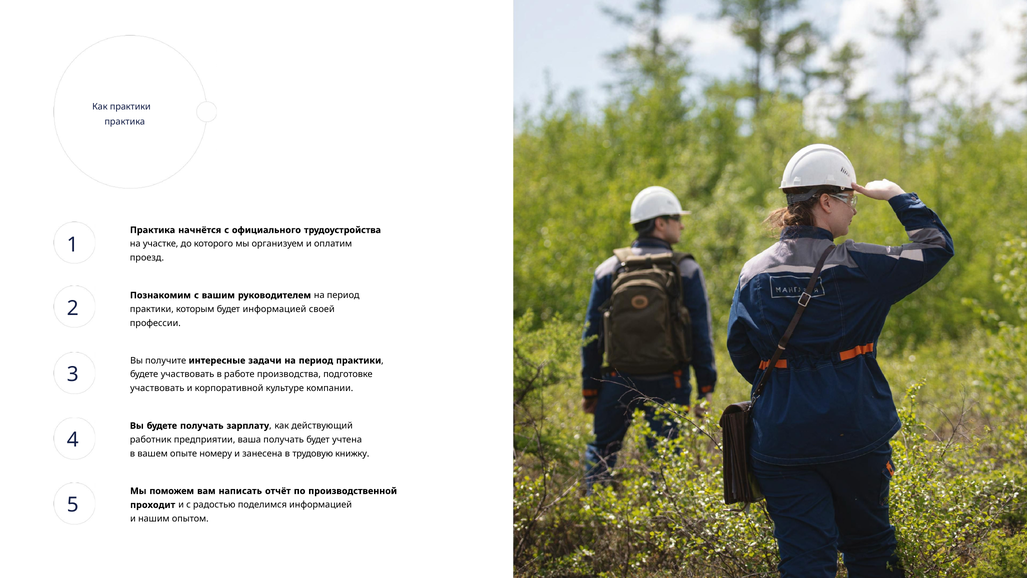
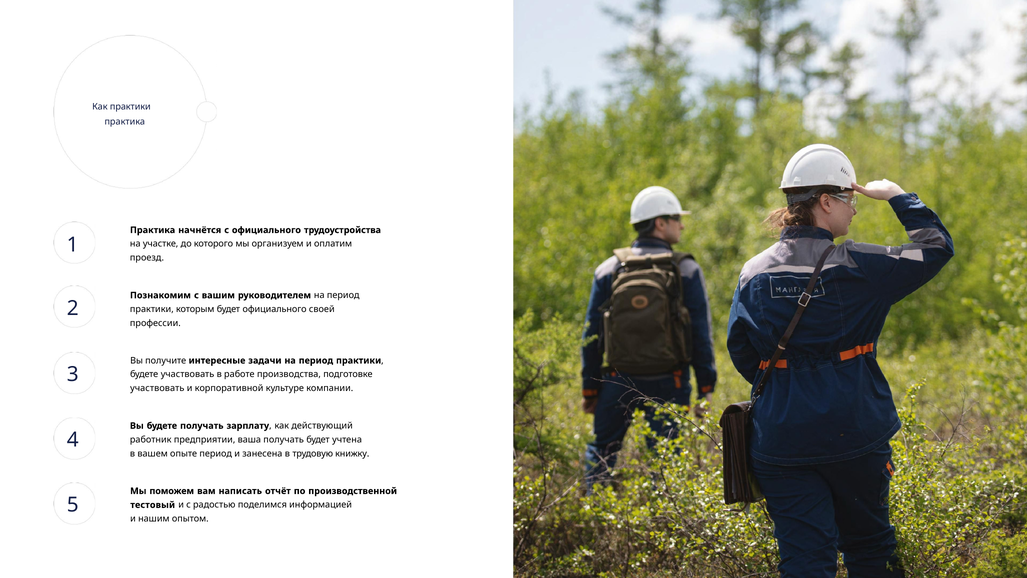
будет информацией: информацией -> официального
опыте номеру: номеру -> период
проходит: проходит -> тестовый
